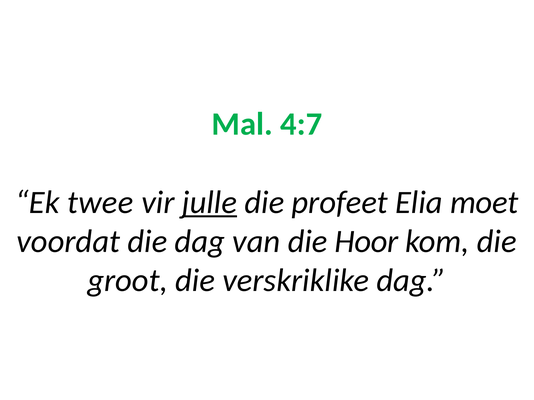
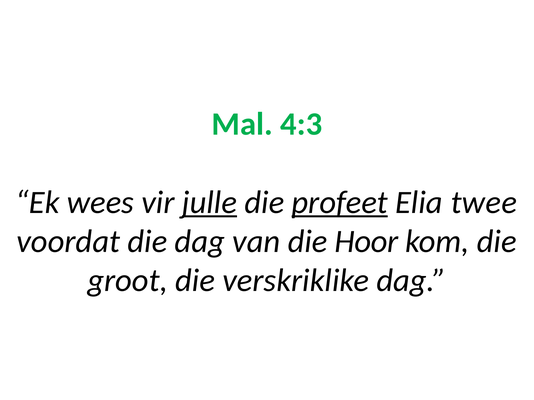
4:7: 4:7 -> 4:3
twee: twee -> wees
profeet underline: none -> present
moet: moet -> twee
